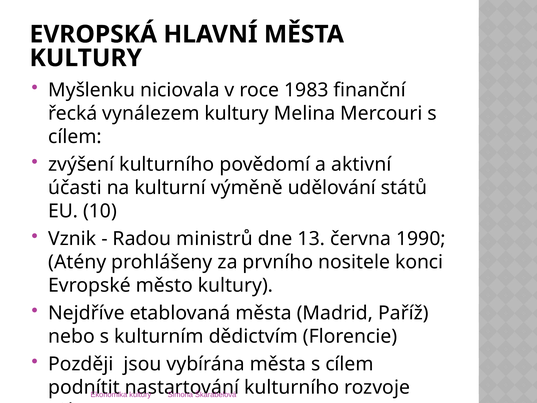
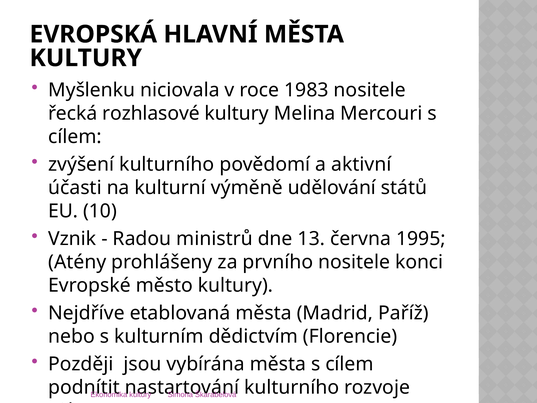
1983 finanční: finanční -> nositele
vynálezem: vynálezem -> rozhlasové
1990: 1990 -> 1995
